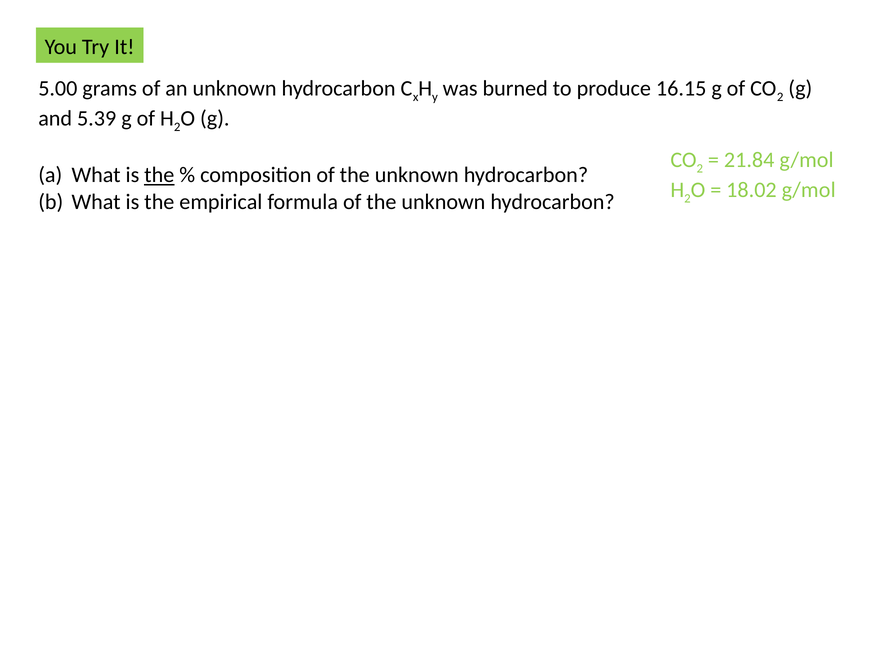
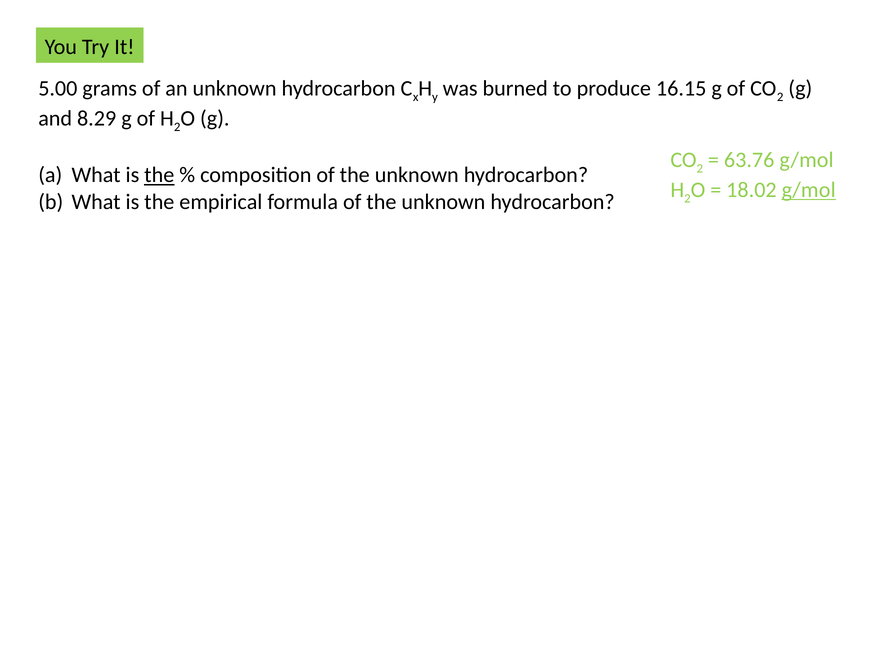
5.39: 5.39 -> 8.29
21.84: 21.84 -> 63.76
g/mol at (809, 190) underline: none -> present
